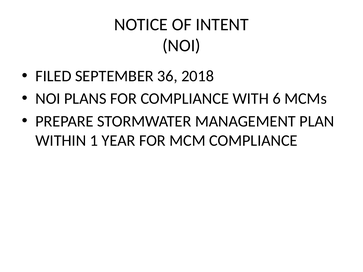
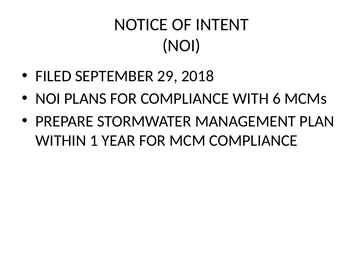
36: 36 -> 29
